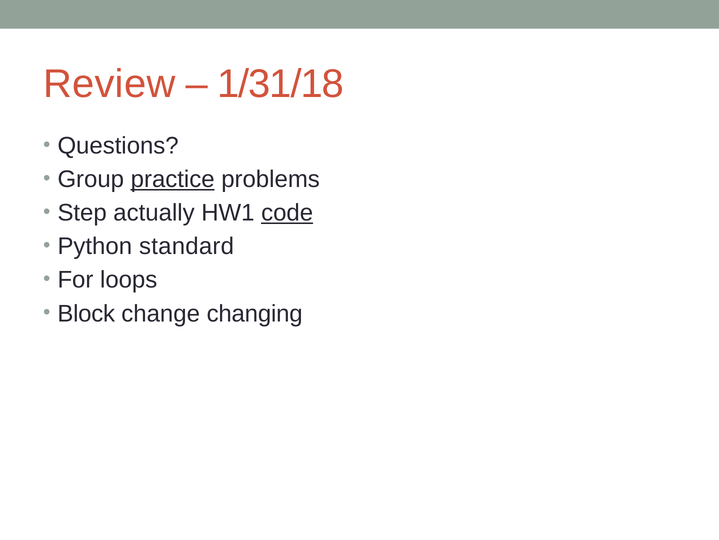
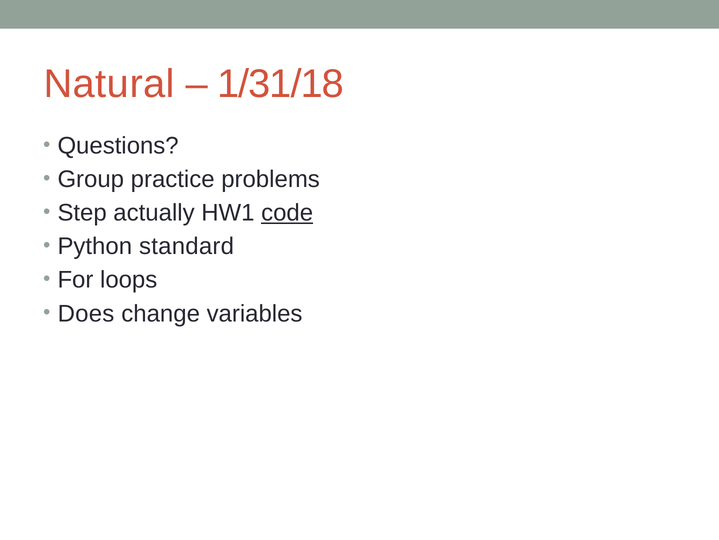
Review: Review -> Natural
practice underline: present -> none
Block: Block -> Does
changing: changing -> variables
